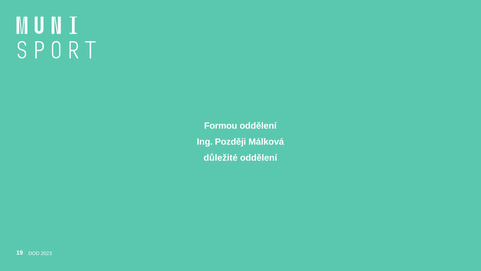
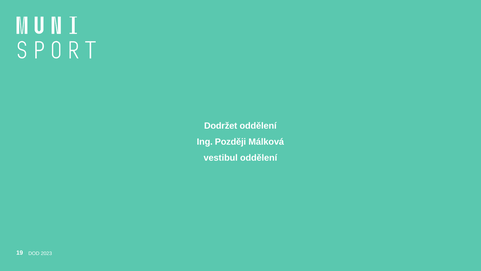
Formou: Formou -> Dodržet
důležité: důležité -> vestibul
